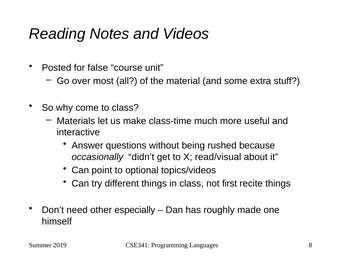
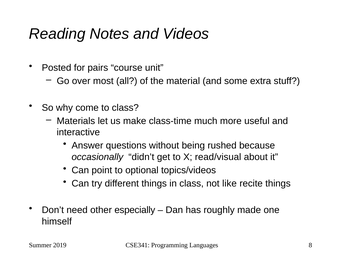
false: false -> pairs
first: first -> like
